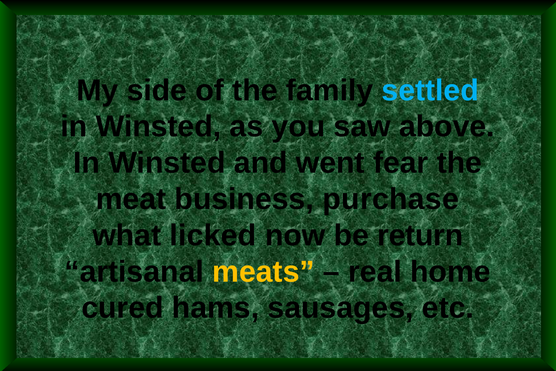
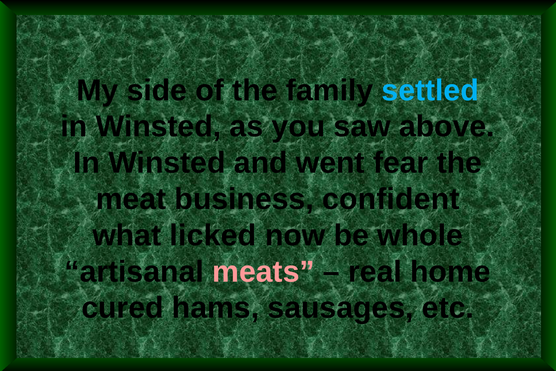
purchase: purchase -> confident
return: return -> whole
meats colour: yellow -> pink
